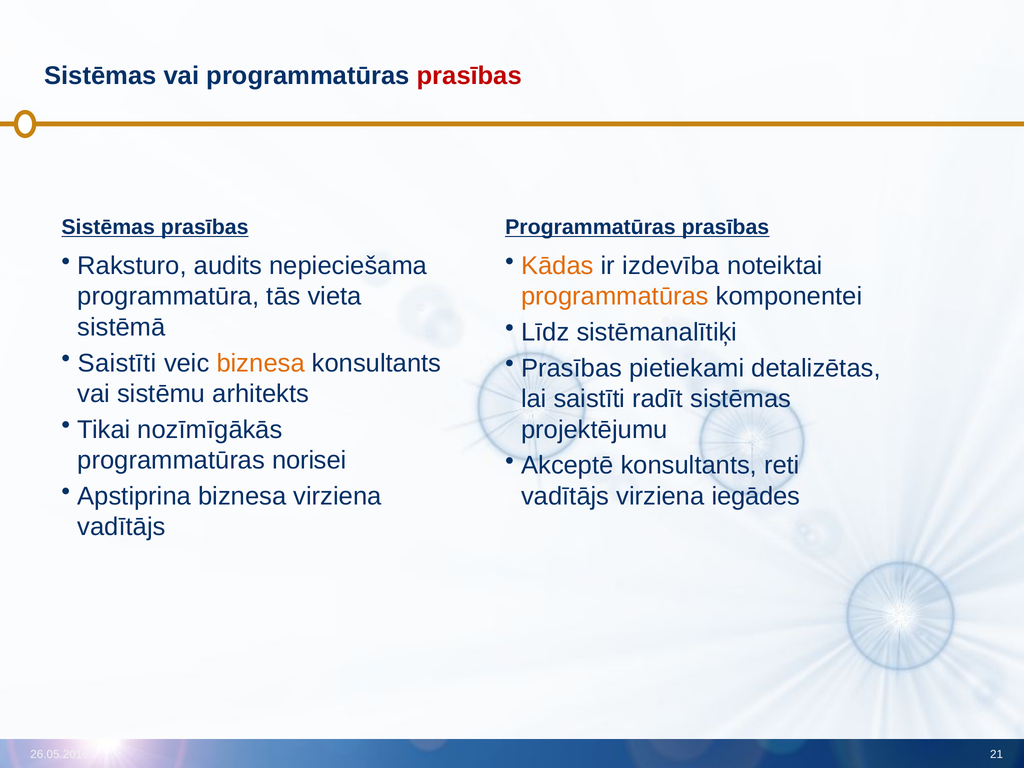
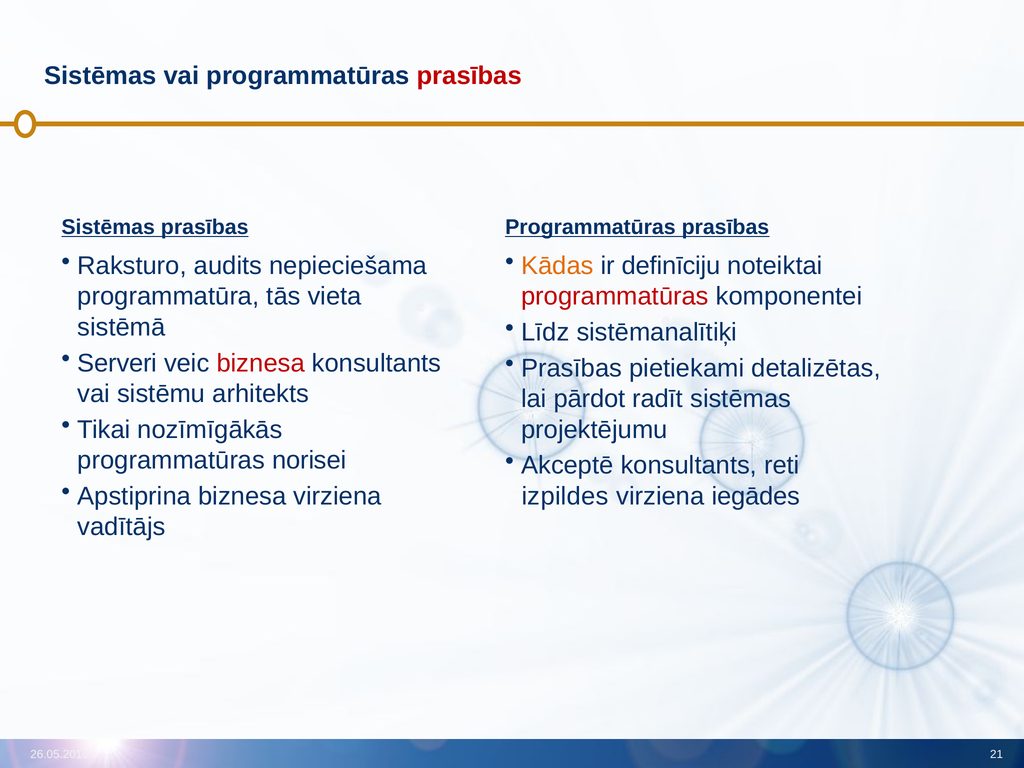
izdevība: izdevība -> definīciju
programmatūras at (615, 297) colour: orange -> red
Saistīti at (117, 363): Saistīti -> Serveri
biznesa at (261, 363) colour: orange -> red
lai saistīti: saistīti -> pārdot
vadītājs at (565, 496): vadītājs -> izpildes
